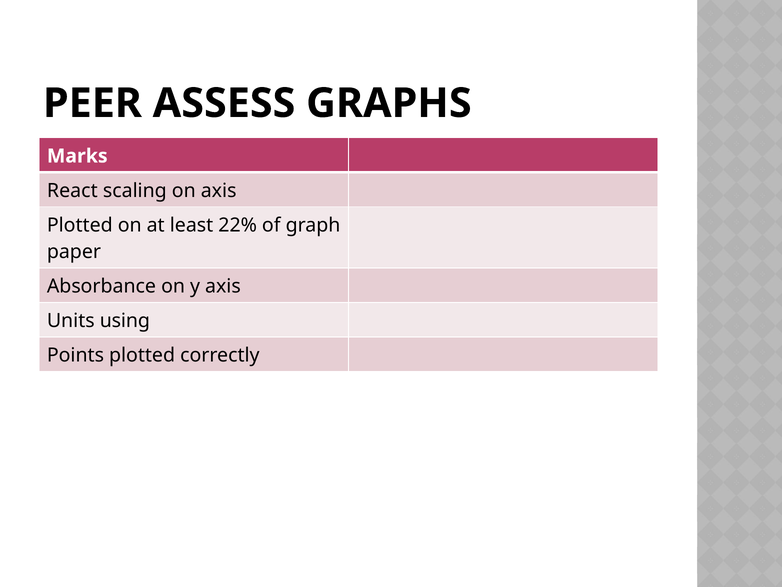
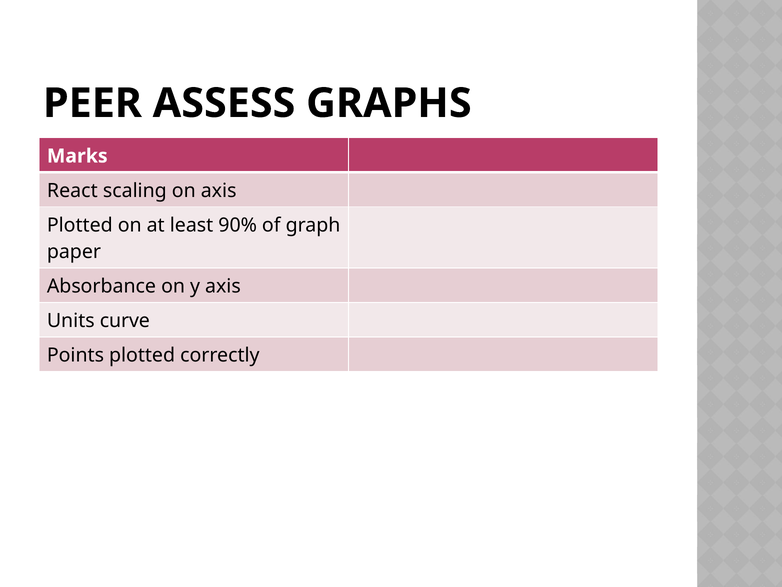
22%: 22% -> 90%
using: using -> curve
